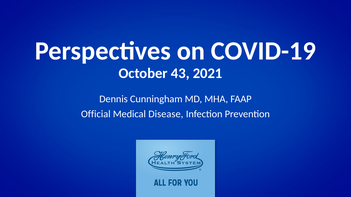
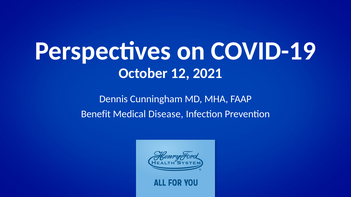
43: 43 -> 12
Official: Official -> Benefit
